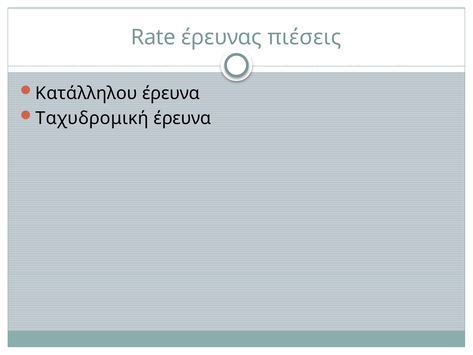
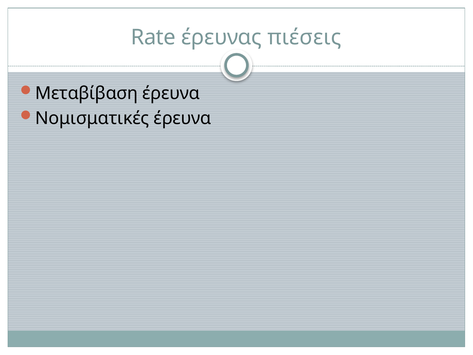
Κατάλληλου: Κατάλληλου -> Μεταβίβαση
Ταχυδρομική: Ταχυδρομική -> Νομισματικές
